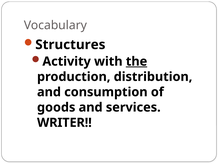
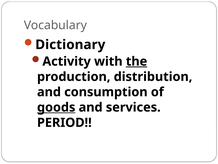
Structures: Structures -> Dictionary
goods underline: none -> present
WRITER: WRITER -> PERIOD
